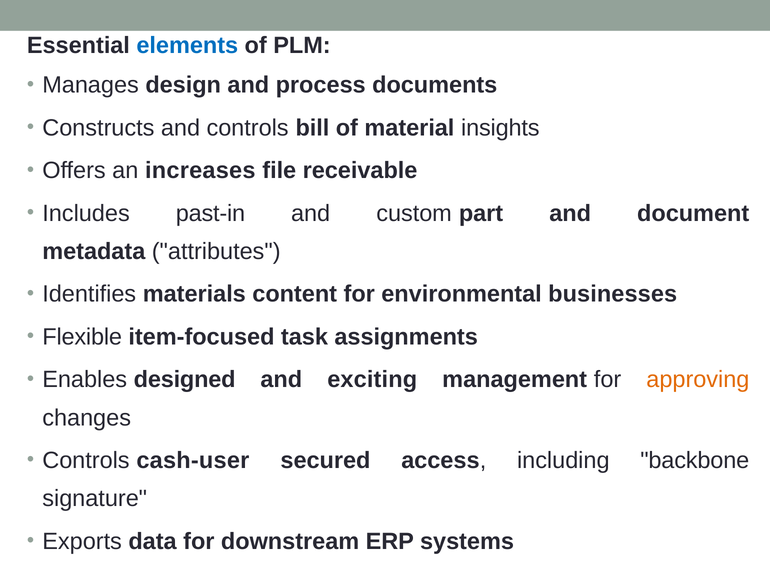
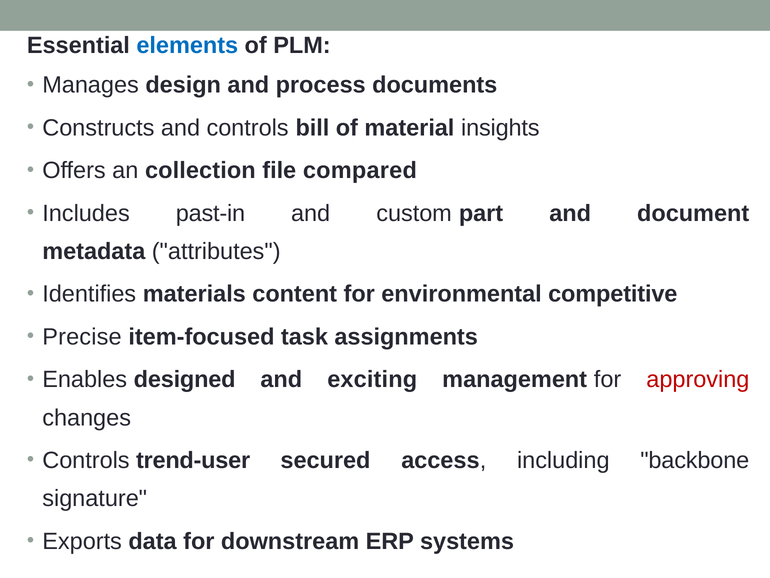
increases: increases -> collection
receivable: receivable -> compared
businesses: businesses -> competitive
Flexible: Flexible -> Precise
approving colour: orange -> red
cash-user: cash-user -> trend-user
